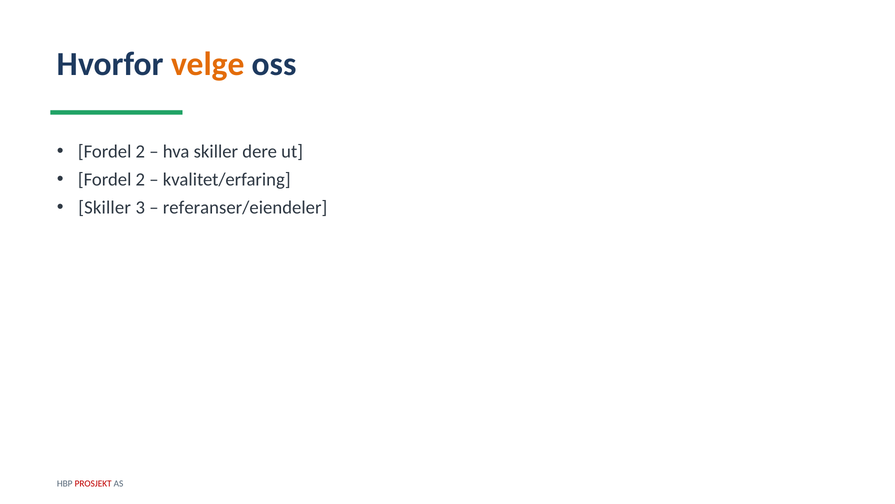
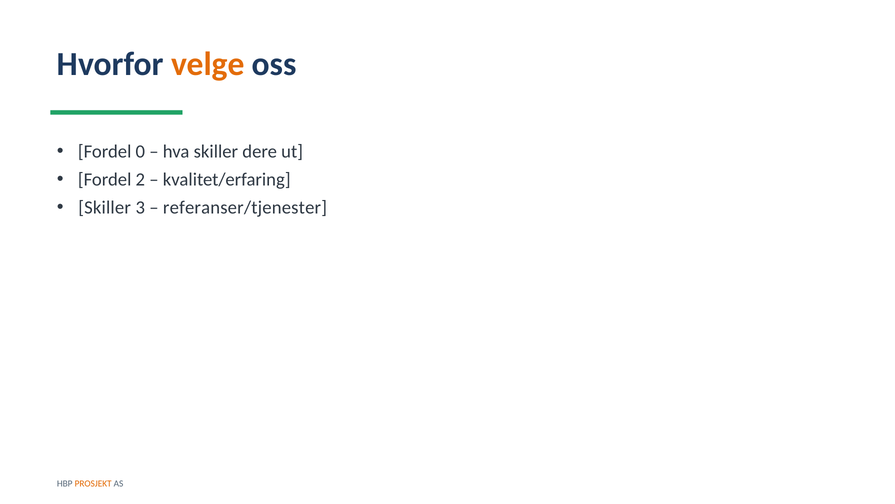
2 at (140, 152): 2 -> 0
referanser/eiendeler: referanser/eiendeler -> referanser/tjenester
PROSJEKT colour: red -> orange
